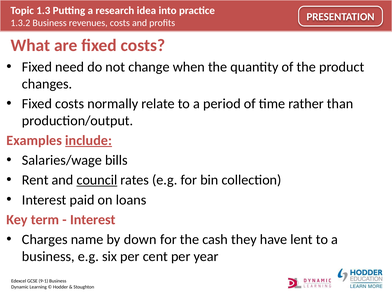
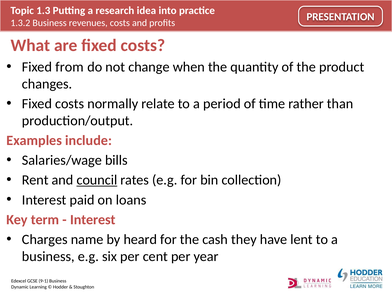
need: need -> from
include underline: present -> none
down: down -> heard
